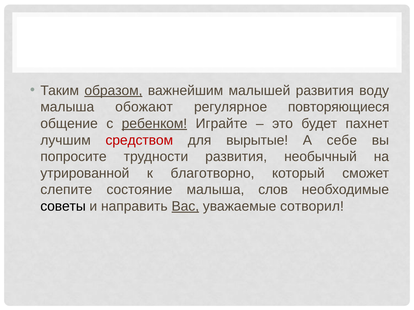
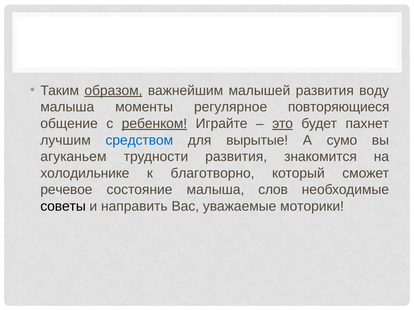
обожают: обожают -> моменты
это underline: none -> present
средством colour: red -> blue
себе: себе -> сумо
попросите: попросите -> агуканьем
необычный: необычный -> знакомится
утрированной: утрированной -> холодильнике
слепите: слепите -> речевое
Вас underline: present -> none
сотворил: сотворил -> моторики
